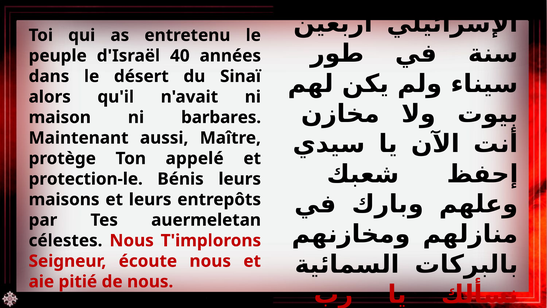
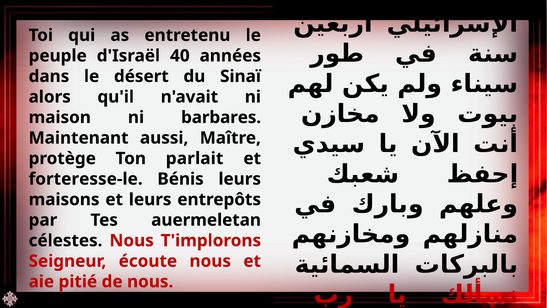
appelé: appelé -> parlait
protection-le: protection-le -> forteresse-le
